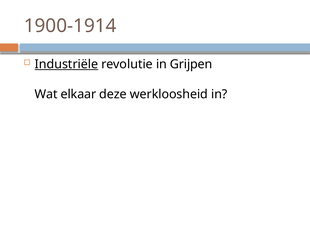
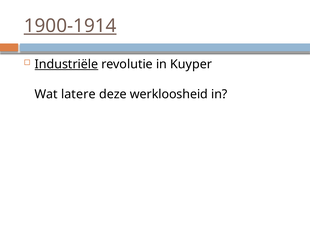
1900-1914 underline: none -> present
Grijpen: Grijpen -> Kuyper
elkaar: elkaar -> latere
